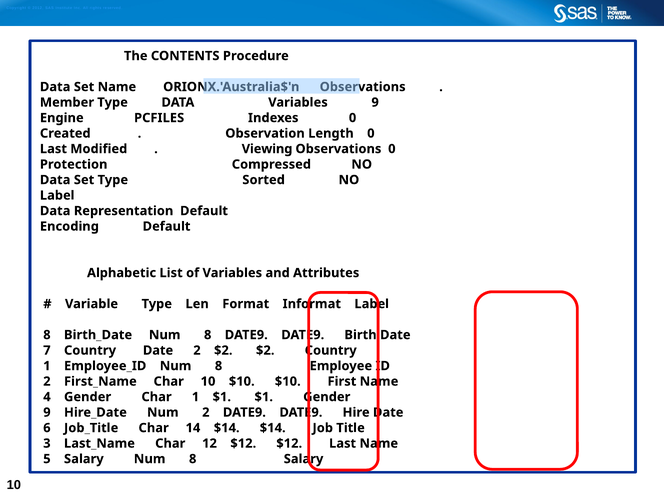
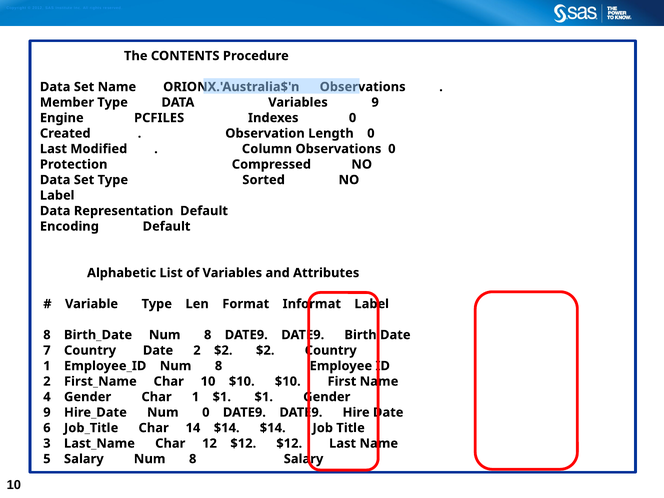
Viewing: Viewing -> Column
Num 2: 2 -> 0
